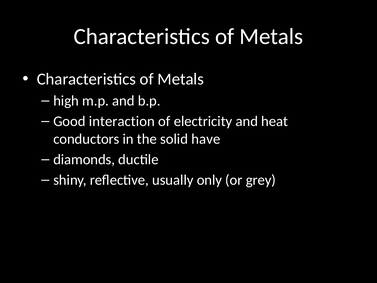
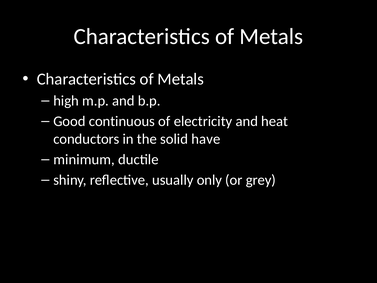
interaction: interaction -> continuous
diamonds: diamonds -> minimum
